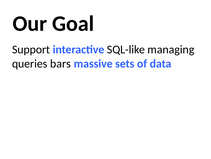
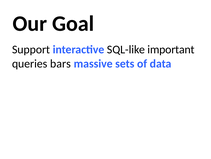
managing: managing -> important
